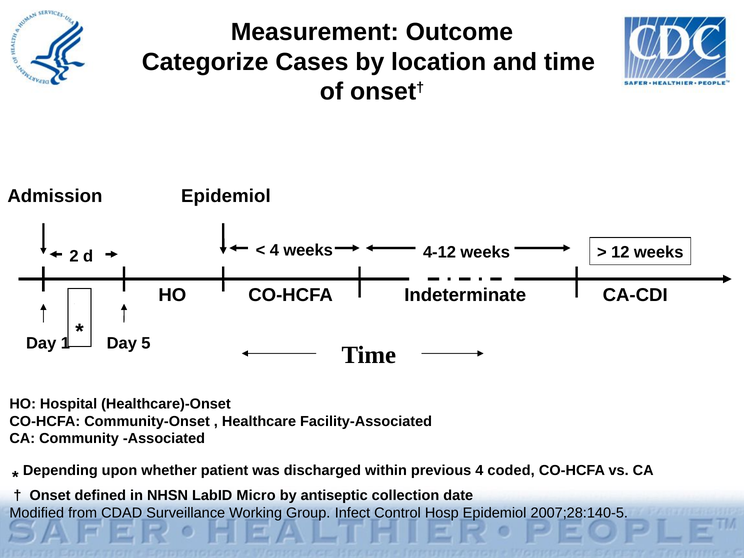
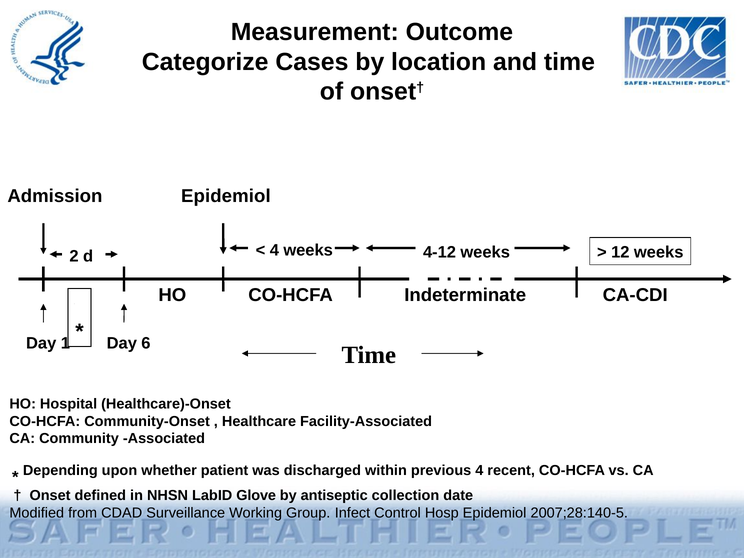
5: 5 -> 6
coded: coded -> recent
Micro: Micro -> Glove
